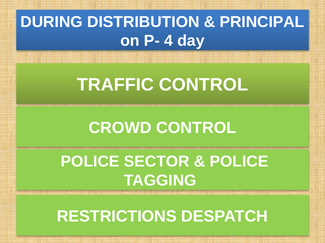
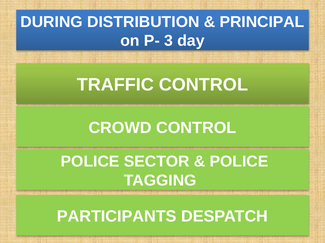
4: 4 -> 3
RESTRICTIONS: RESTRICTIONS -> PARTICIPANTS
